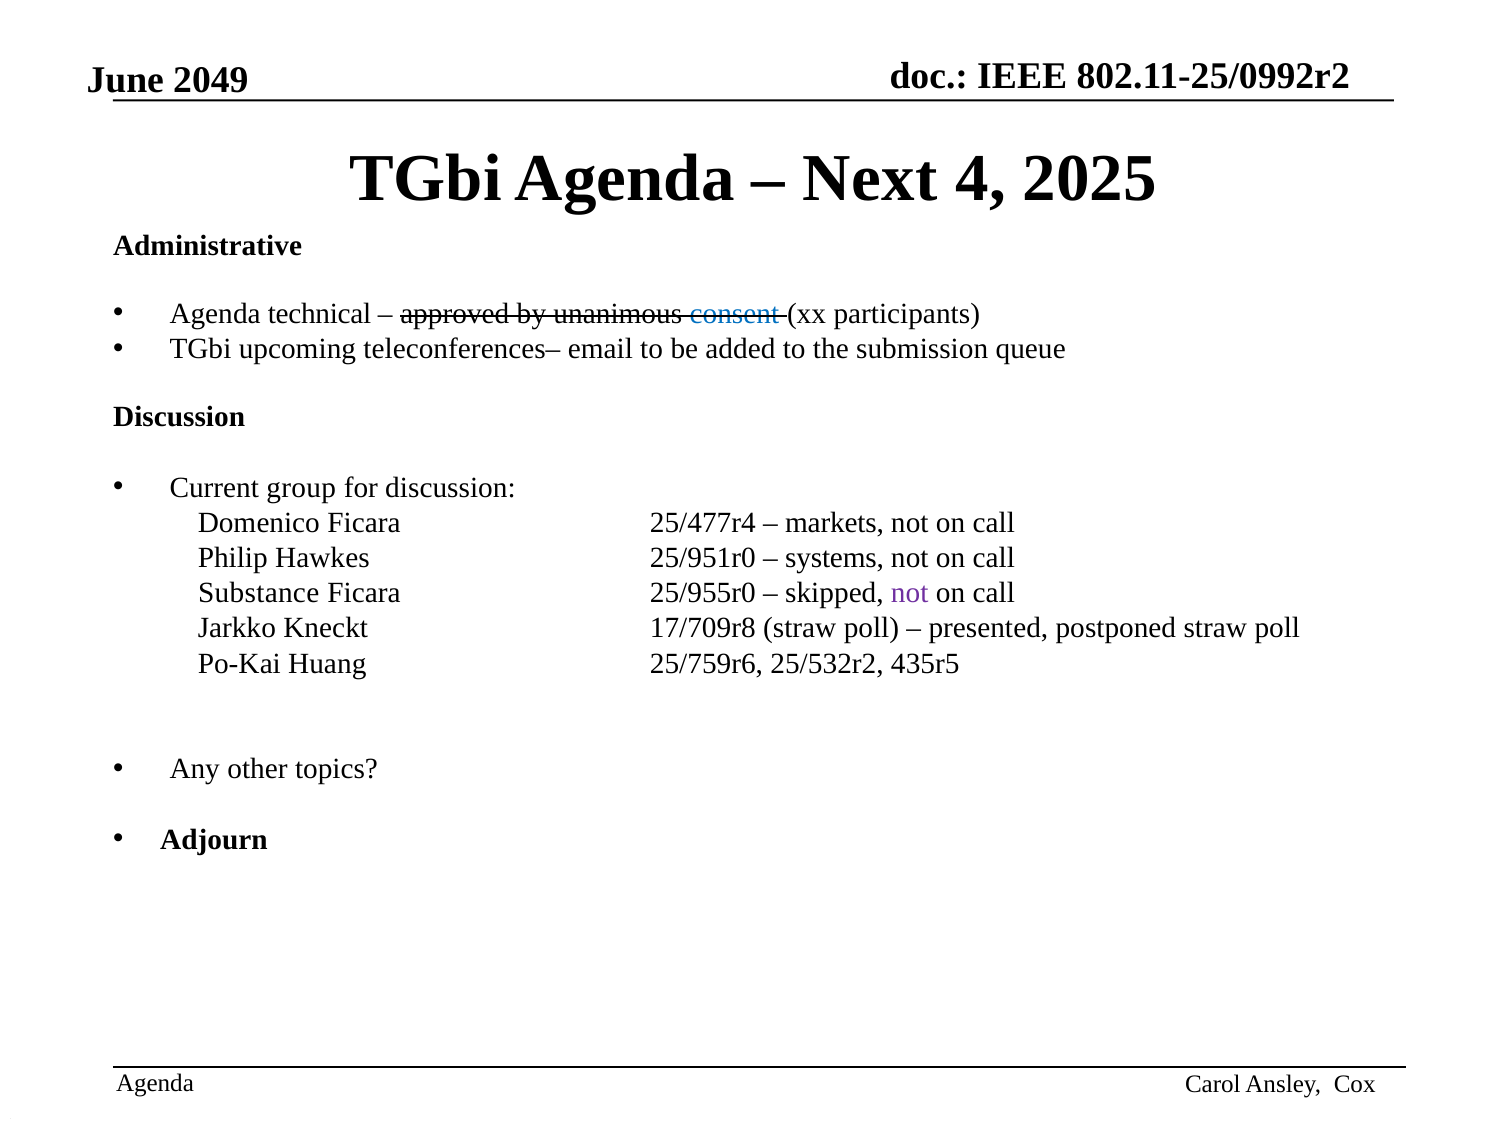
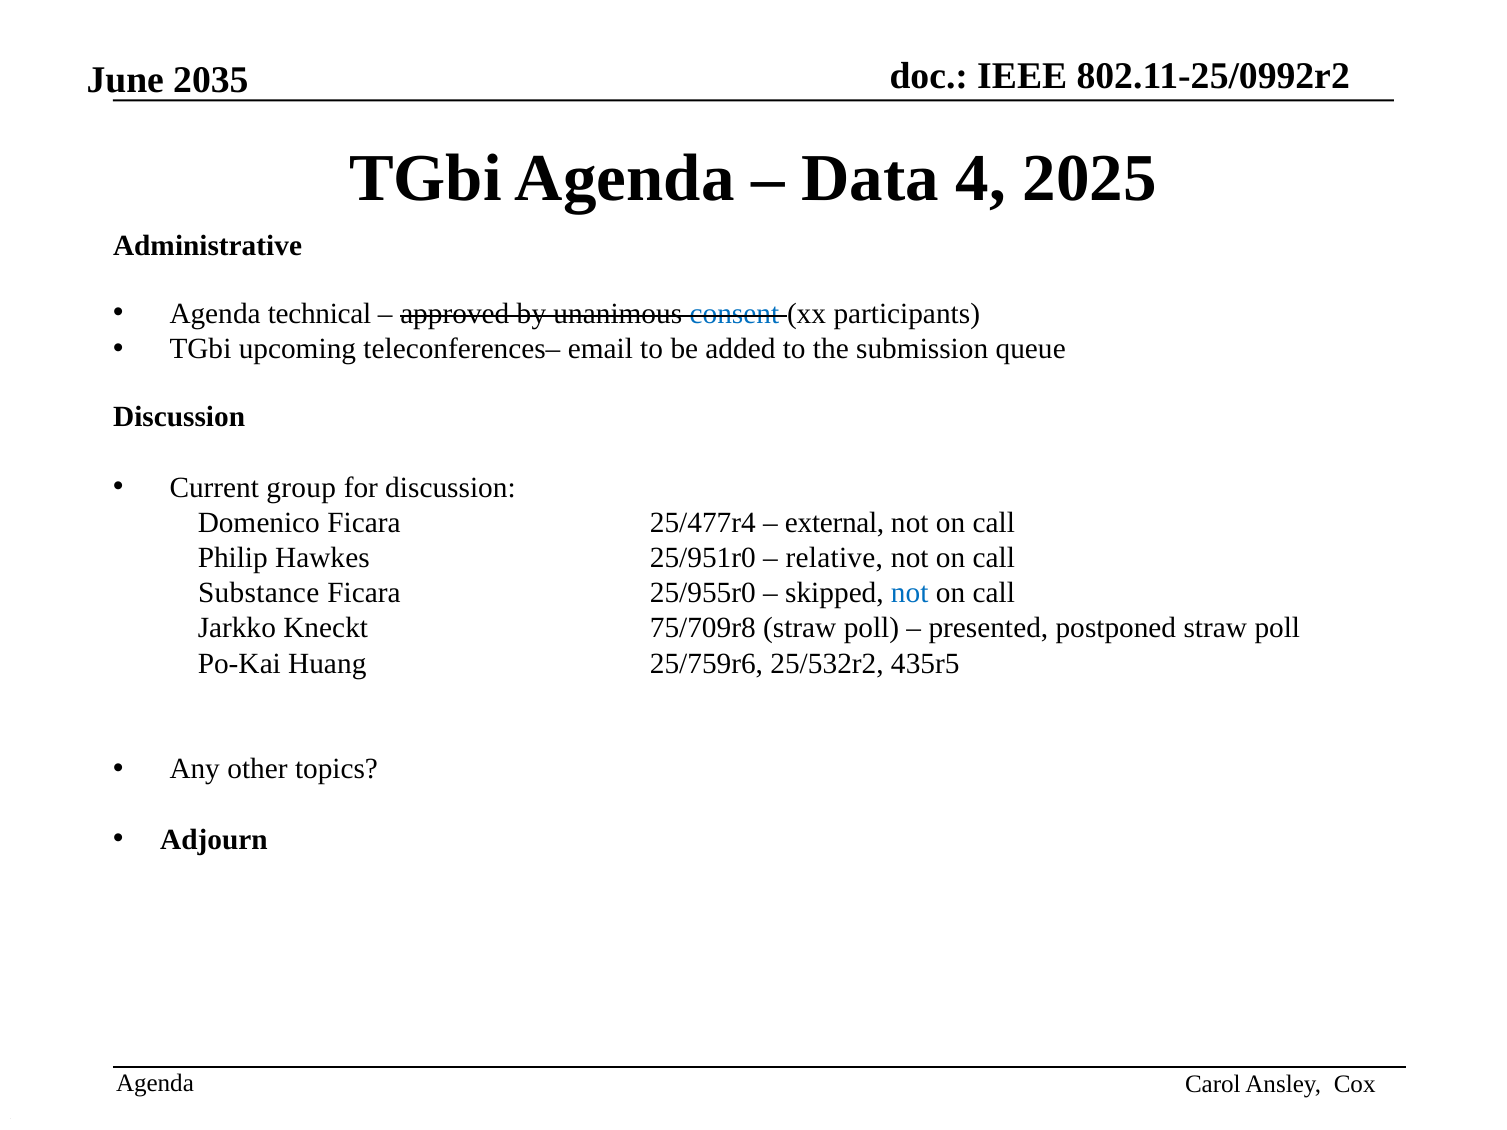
2049: 2049 -> 2035
Next: Next -> Data
markets: markets -> external
systems: systems -> relative
not at (910, 593) colour: purple -> blue
17/709r8: 17/709r8 -> 75/709r8
